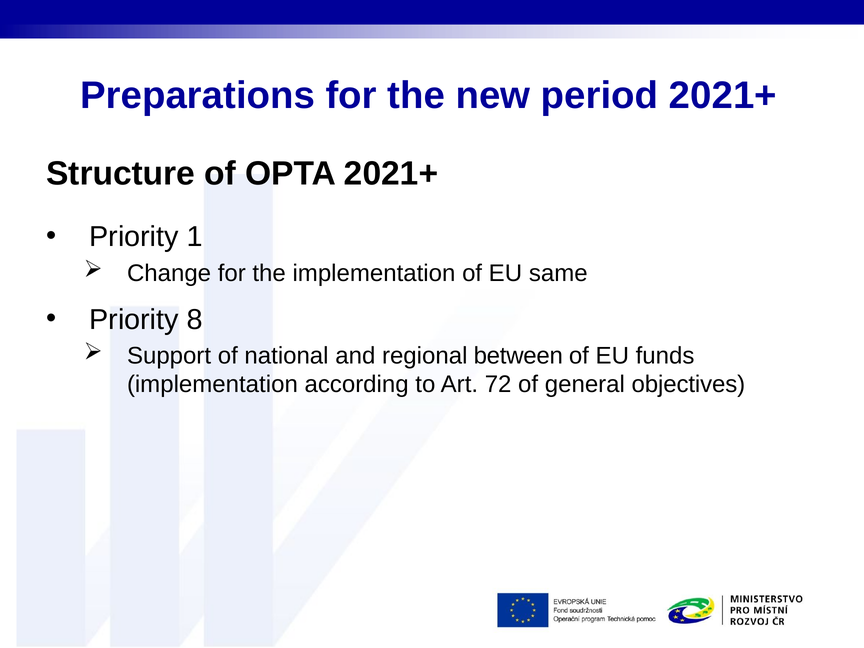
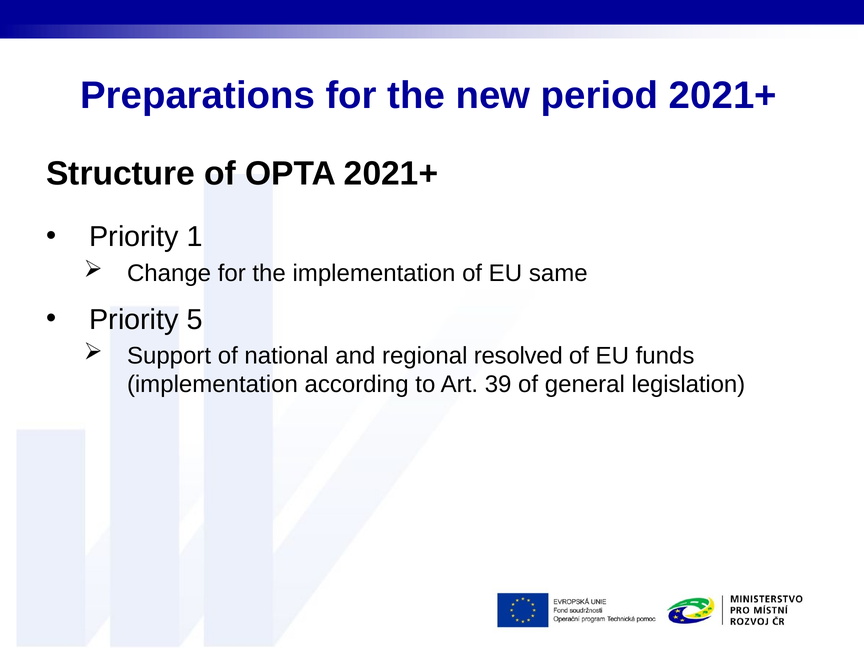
8: 8 -> 5
between: between -> resolved
72: 72 -> 39
objectives: objectives -> legislation
